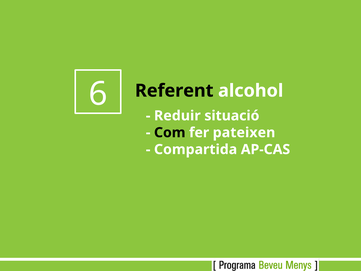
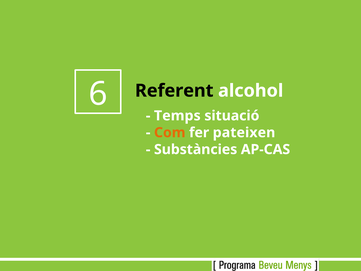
Reduir: Reduir -> Temps
Com colour: black -> orange
Compartida: Compartida -> Substàncies
